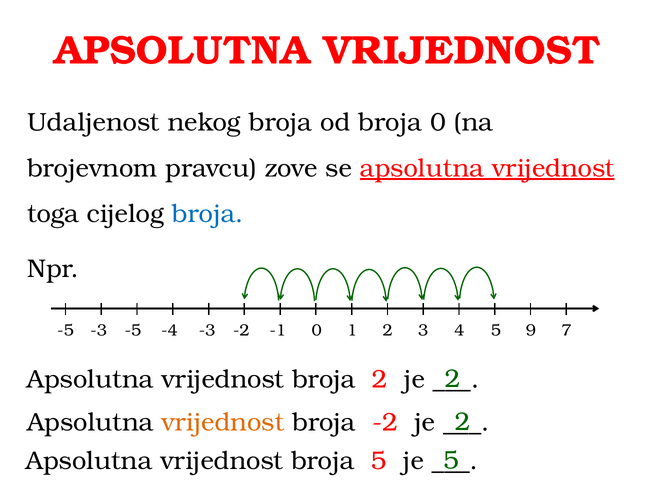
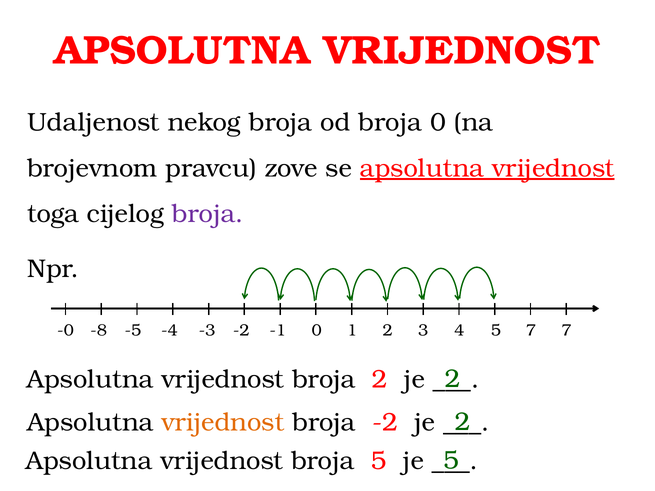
broja at (208, 214) colour: blue -> purple
-5 at (65, 330): -5 -> -0
-3 at (99, 330): -3 -> -8
5 9: 9 -> 7
